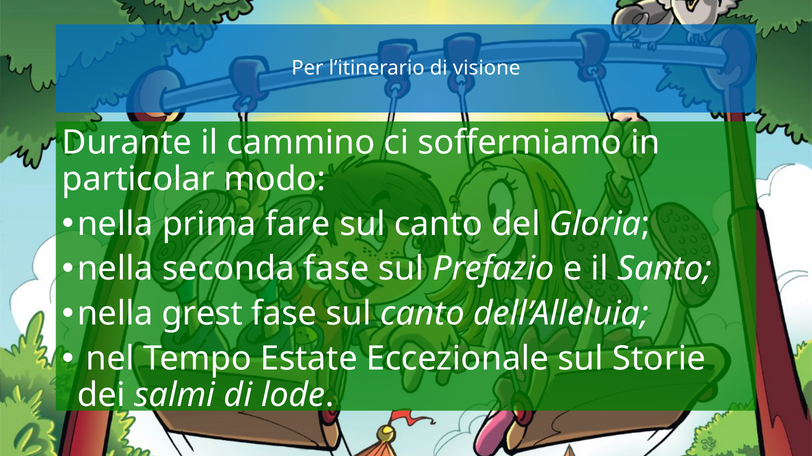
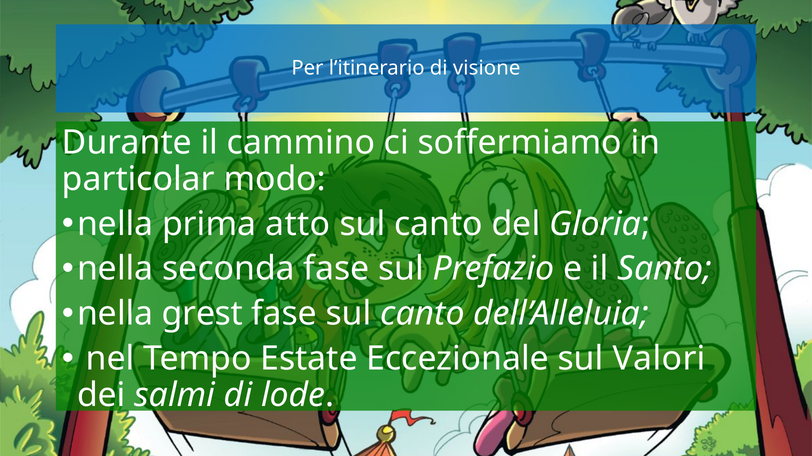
fare: fare -> atto
Storie: Storie -> Valori
